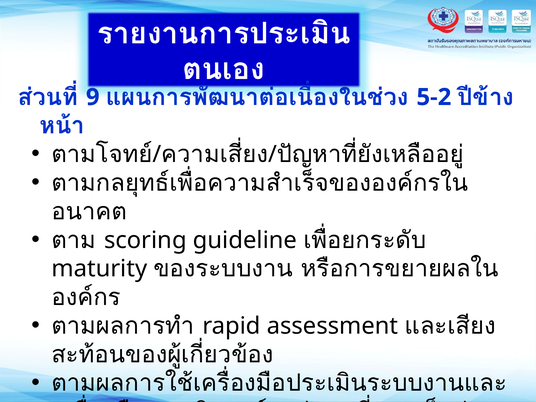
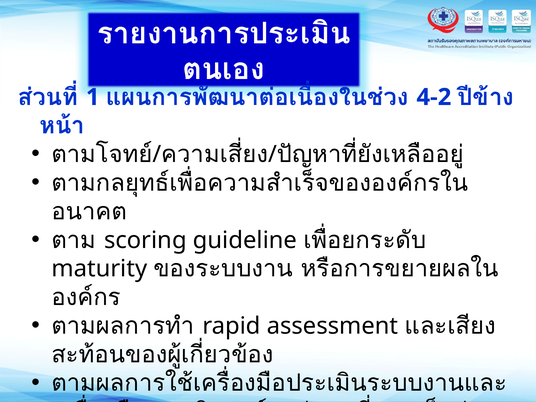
9: 9 -> 1
5-2: 5-2 -> 4-2
